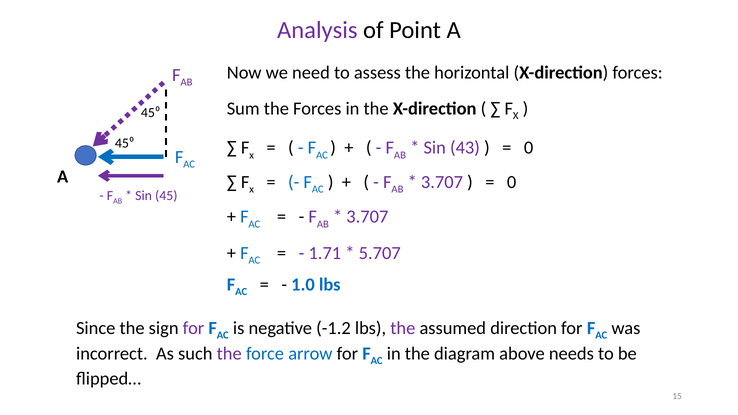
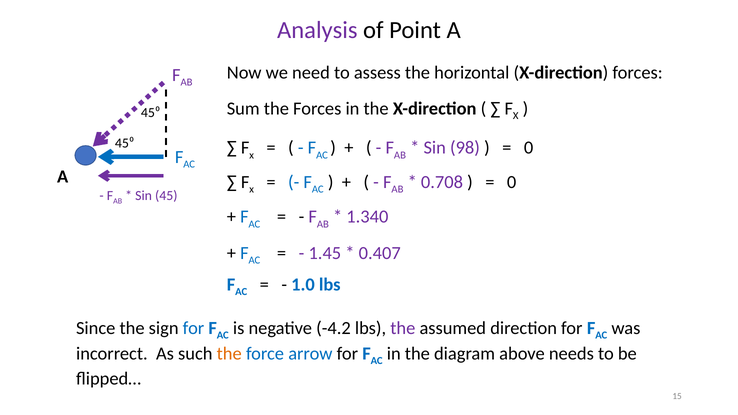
43: 43 -> 98
3.707 at (442, 182): 3.707 -> 0.708
3.707 at (367, 217): 3.707 -> 1.340
1.71: 1.71 -> 1.45
5.707: 5.707 -> 0.407
for at (193, 328) colour: purple -> blue
-1.2: -1.2 -> -4.2
the at (229, 354) colour: purple -> orange
